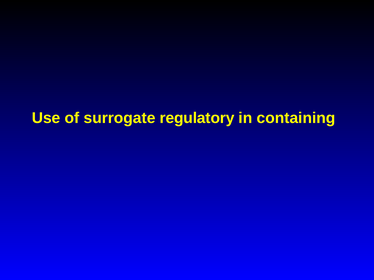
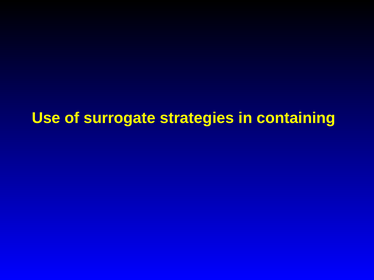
regulatory: regulatory -> strategies
